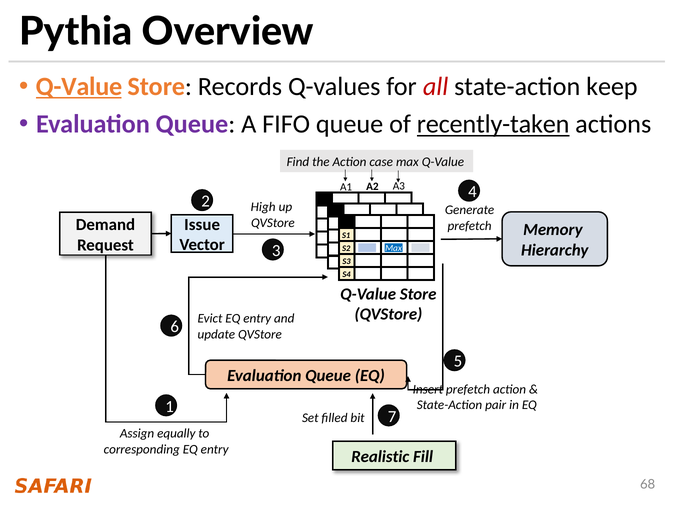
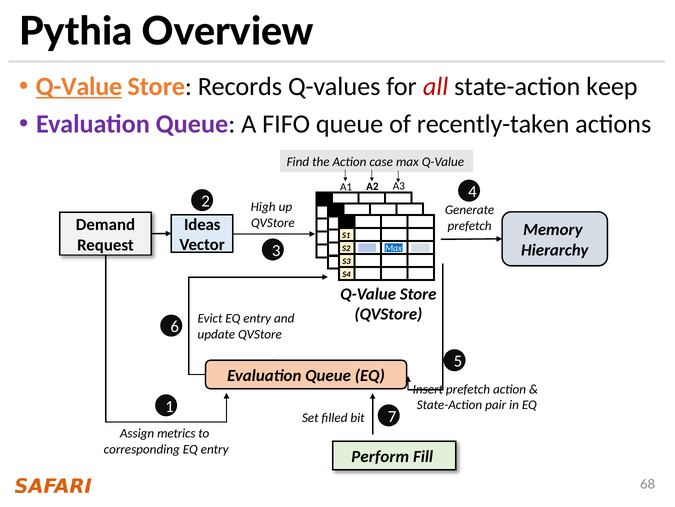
recently-taken underline: present -> none
Issue: Issue -> Ideas
equally: equally -> metrics
Realistic: Realistic -> Perform
